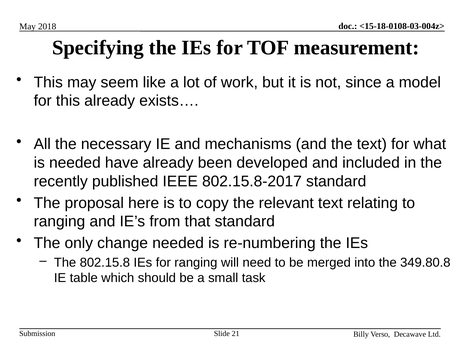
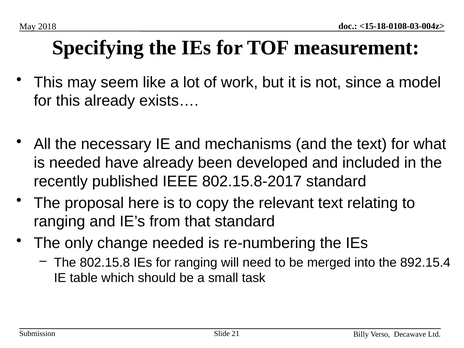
349.80.8: 349.80.8 -> 892.15.4
